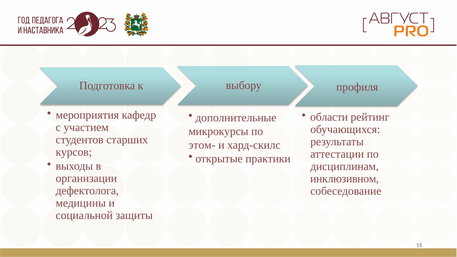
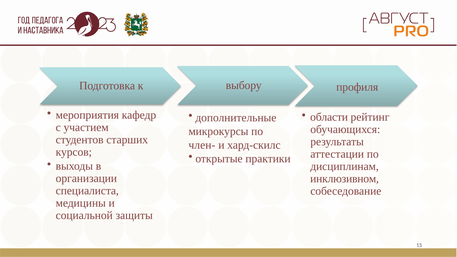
этом-: этом- -> член-
дефектолога: дефектолога -> специалиста
